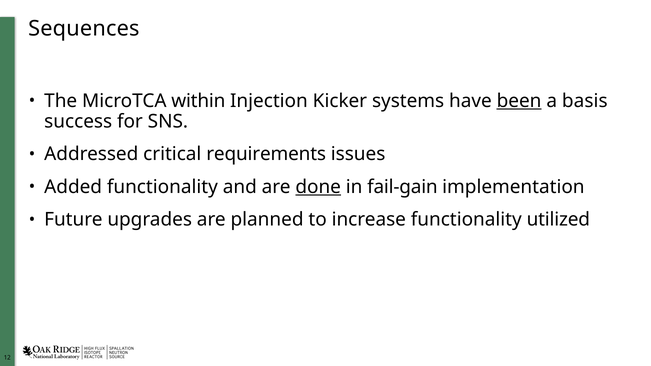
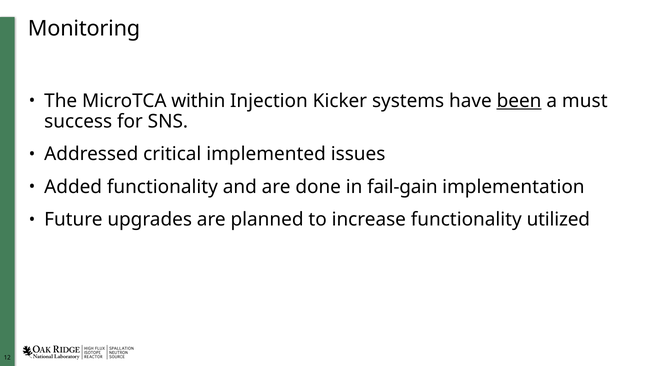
Sequences: Sequences -> Monitoring
basis: basis -> must
requirements: requirements -> implemented
done underline: present -> none
